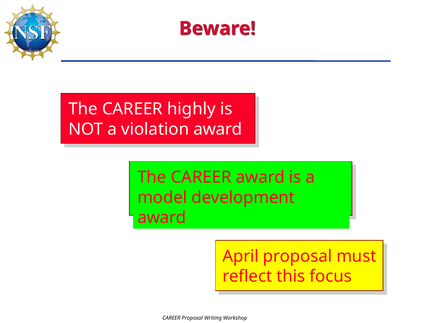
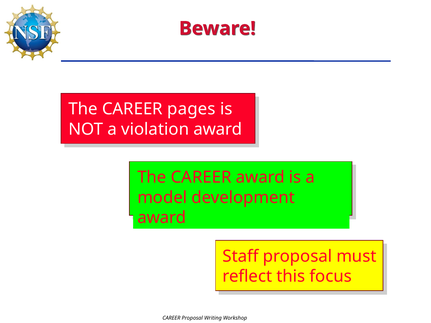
highly: highly -> pages
April: April -> Staff
